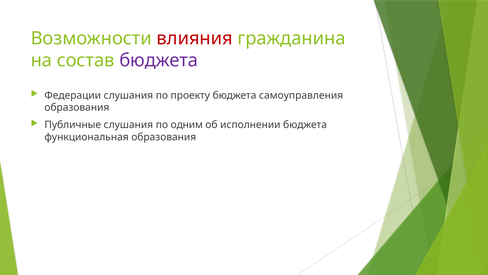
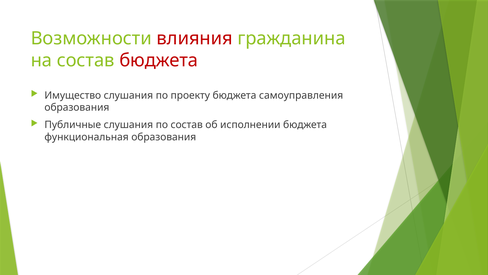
бюджета at (159, 60) colour: purple -> red
Федерации: Федерации -> Имущество
по одним: одним -> состав
